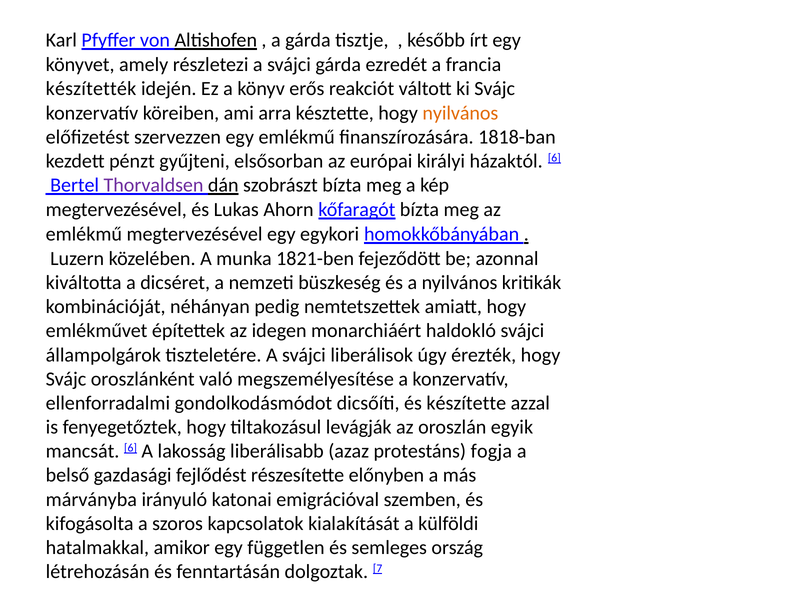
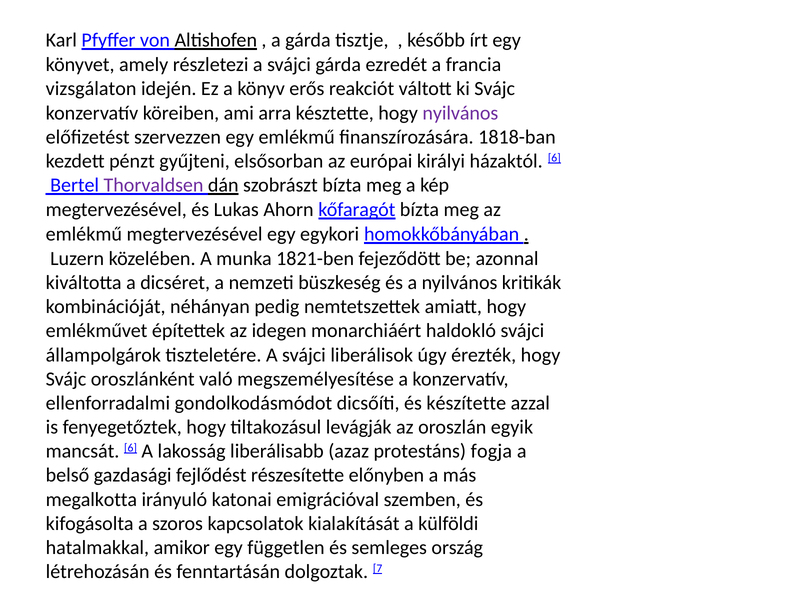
készítették: készítették -> vizsgálaton
nyilvános at (460, 113) colour: orange -> purple
márványba: márványba -> megalkotta
